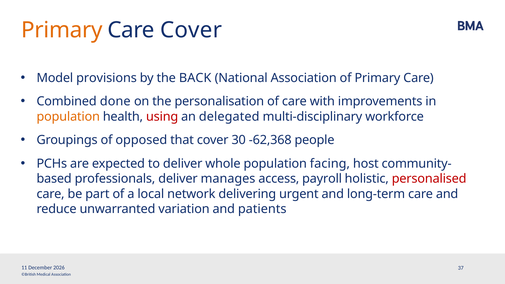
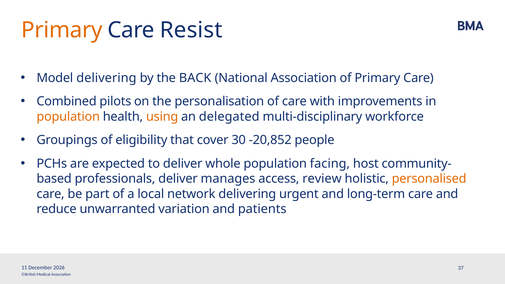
Care Cover: Cover -> Resist
Model provisions: provisions -> delivering
done: done -> pilots
using colour: red -> orange
opposed: opposed -> eligibility
-62,368: -62,368 -> -20,852
payroll: payroll -> review
personalised colour: red -> orange
